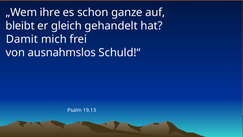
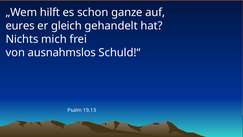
ihre: ihre -> hilft
bleibt: bleibt -> eures
Damit: Damit -> Nichts
